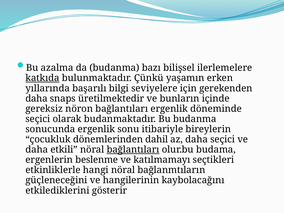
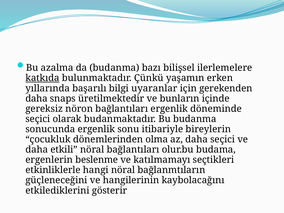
seviyelere: seviyelere -> uyaranlar
dahil: dahil -> olma
bağlantıları at (133, 150) underline: present -> none
